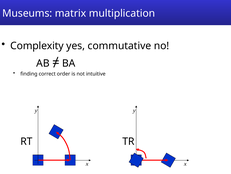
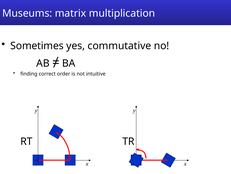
Complexity: Complexity -> Sometimes
